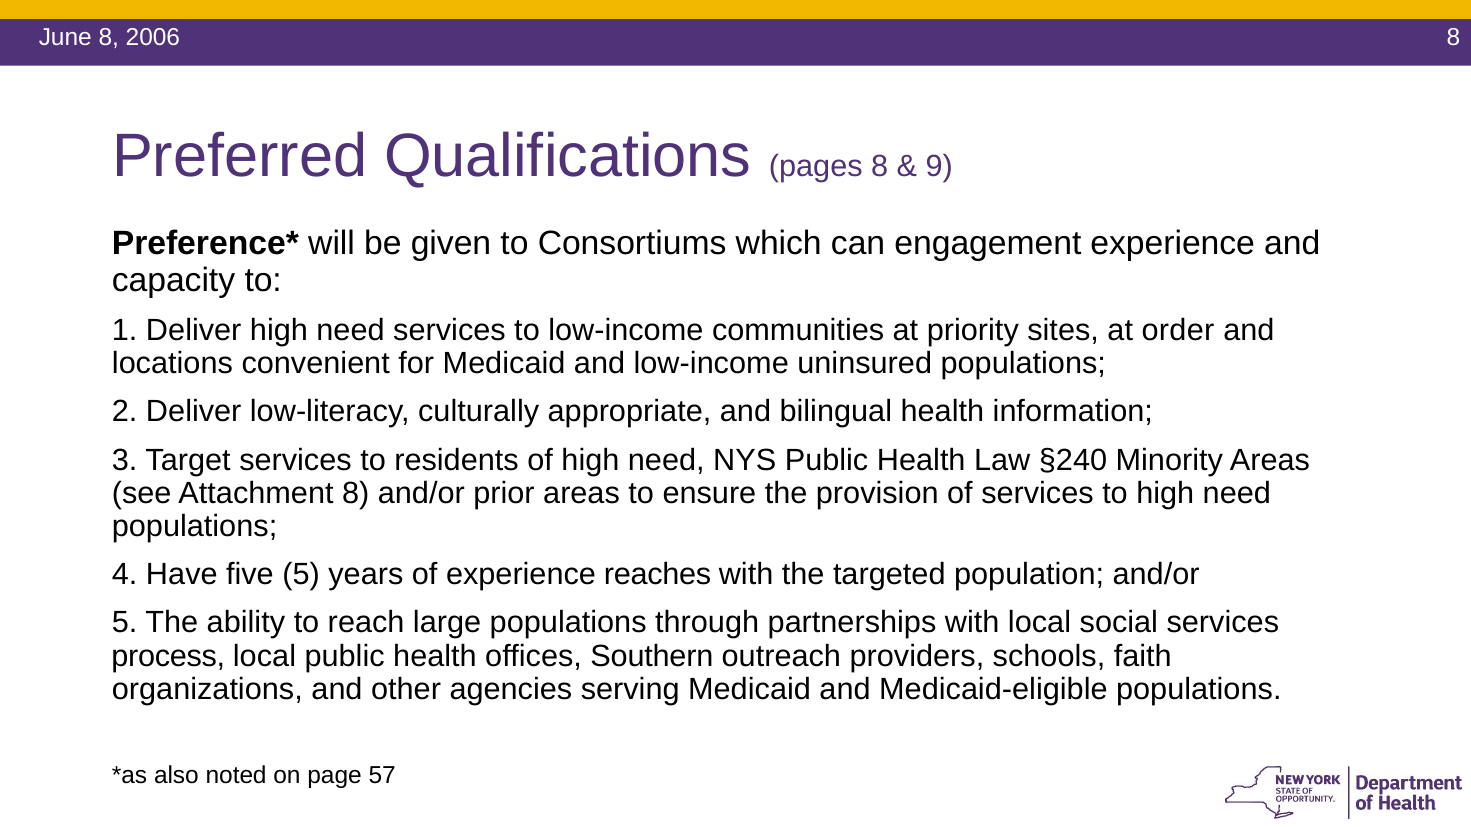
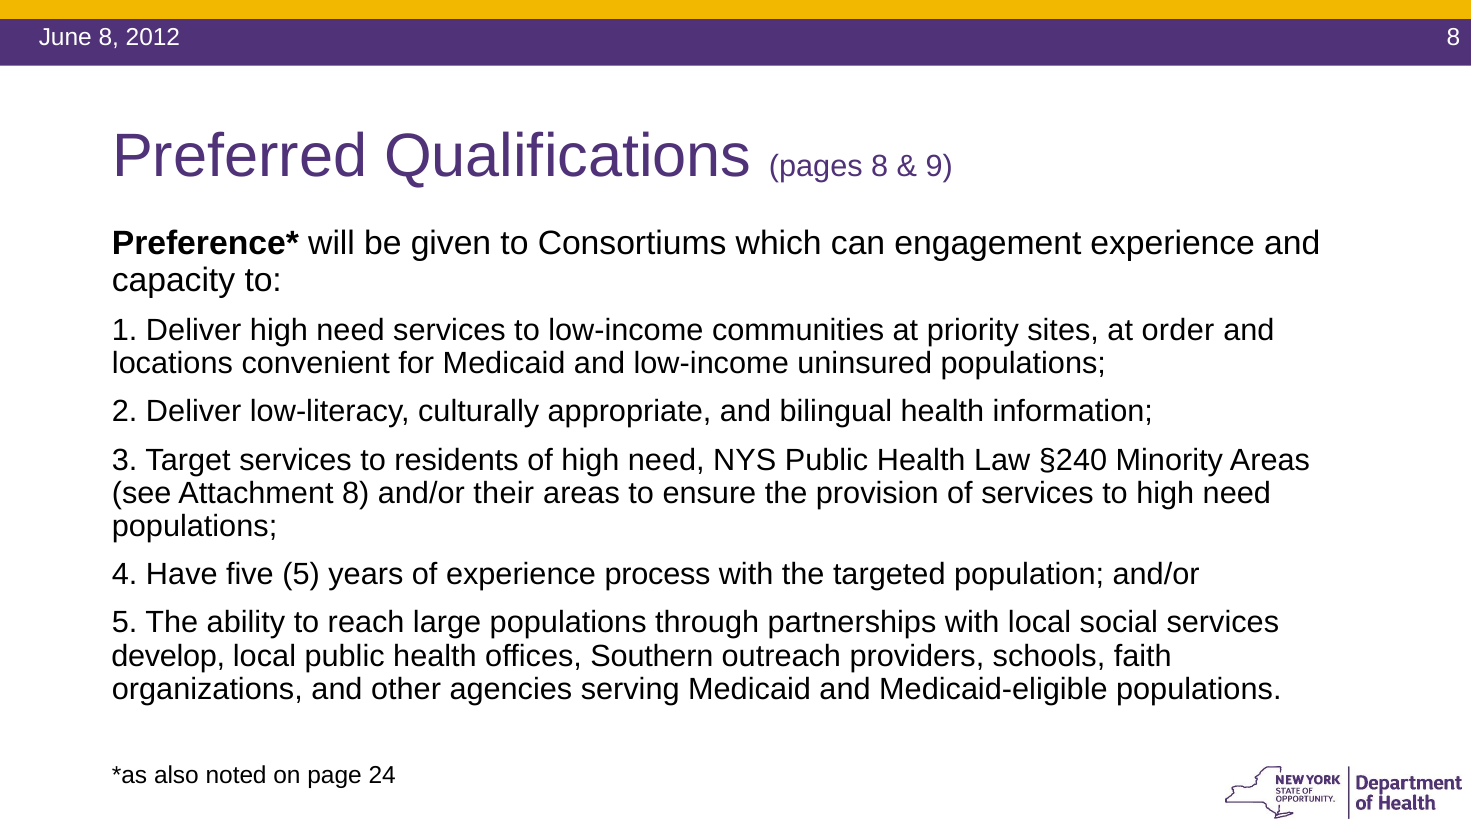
2006: 2006 -> 2012
prior: prior -> their
reaches: reaches -> process
process: process -> develop
57: 57 -> 24
